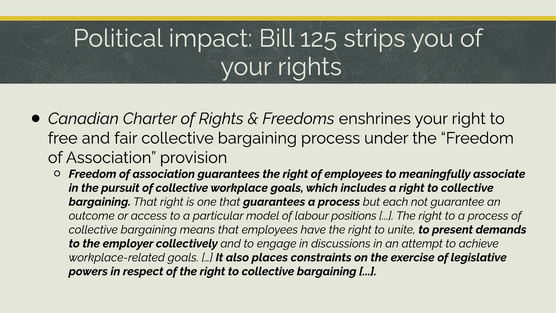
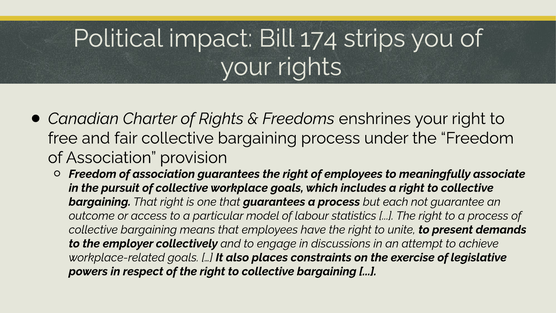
125: 125 -> 174
positions: positions -> statistics
